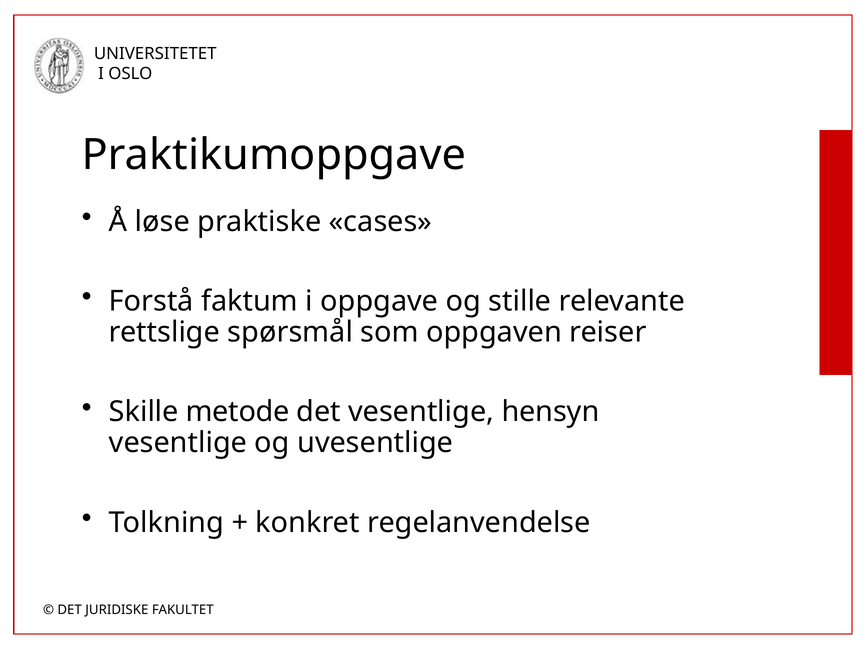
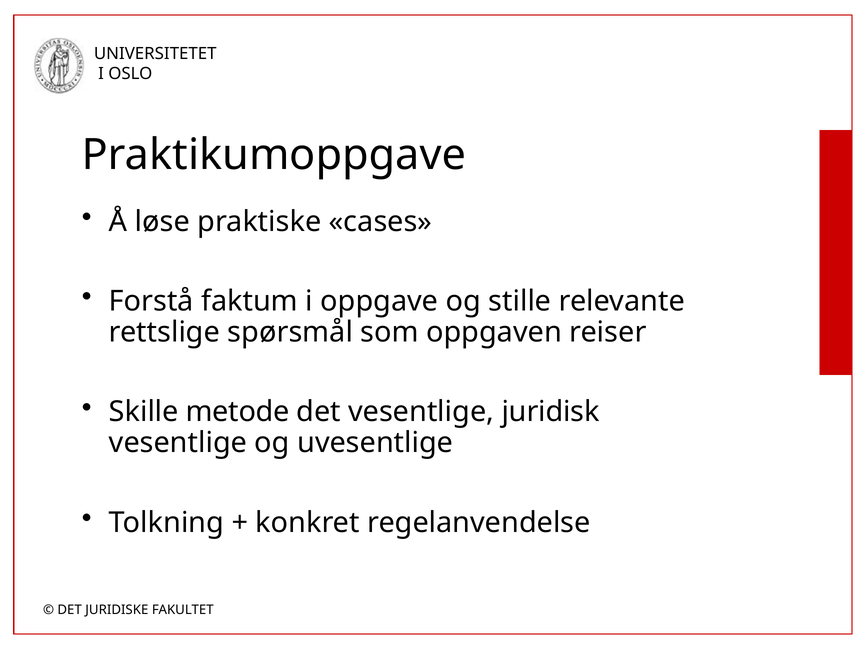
hensyn: hensyn -> juridisk
